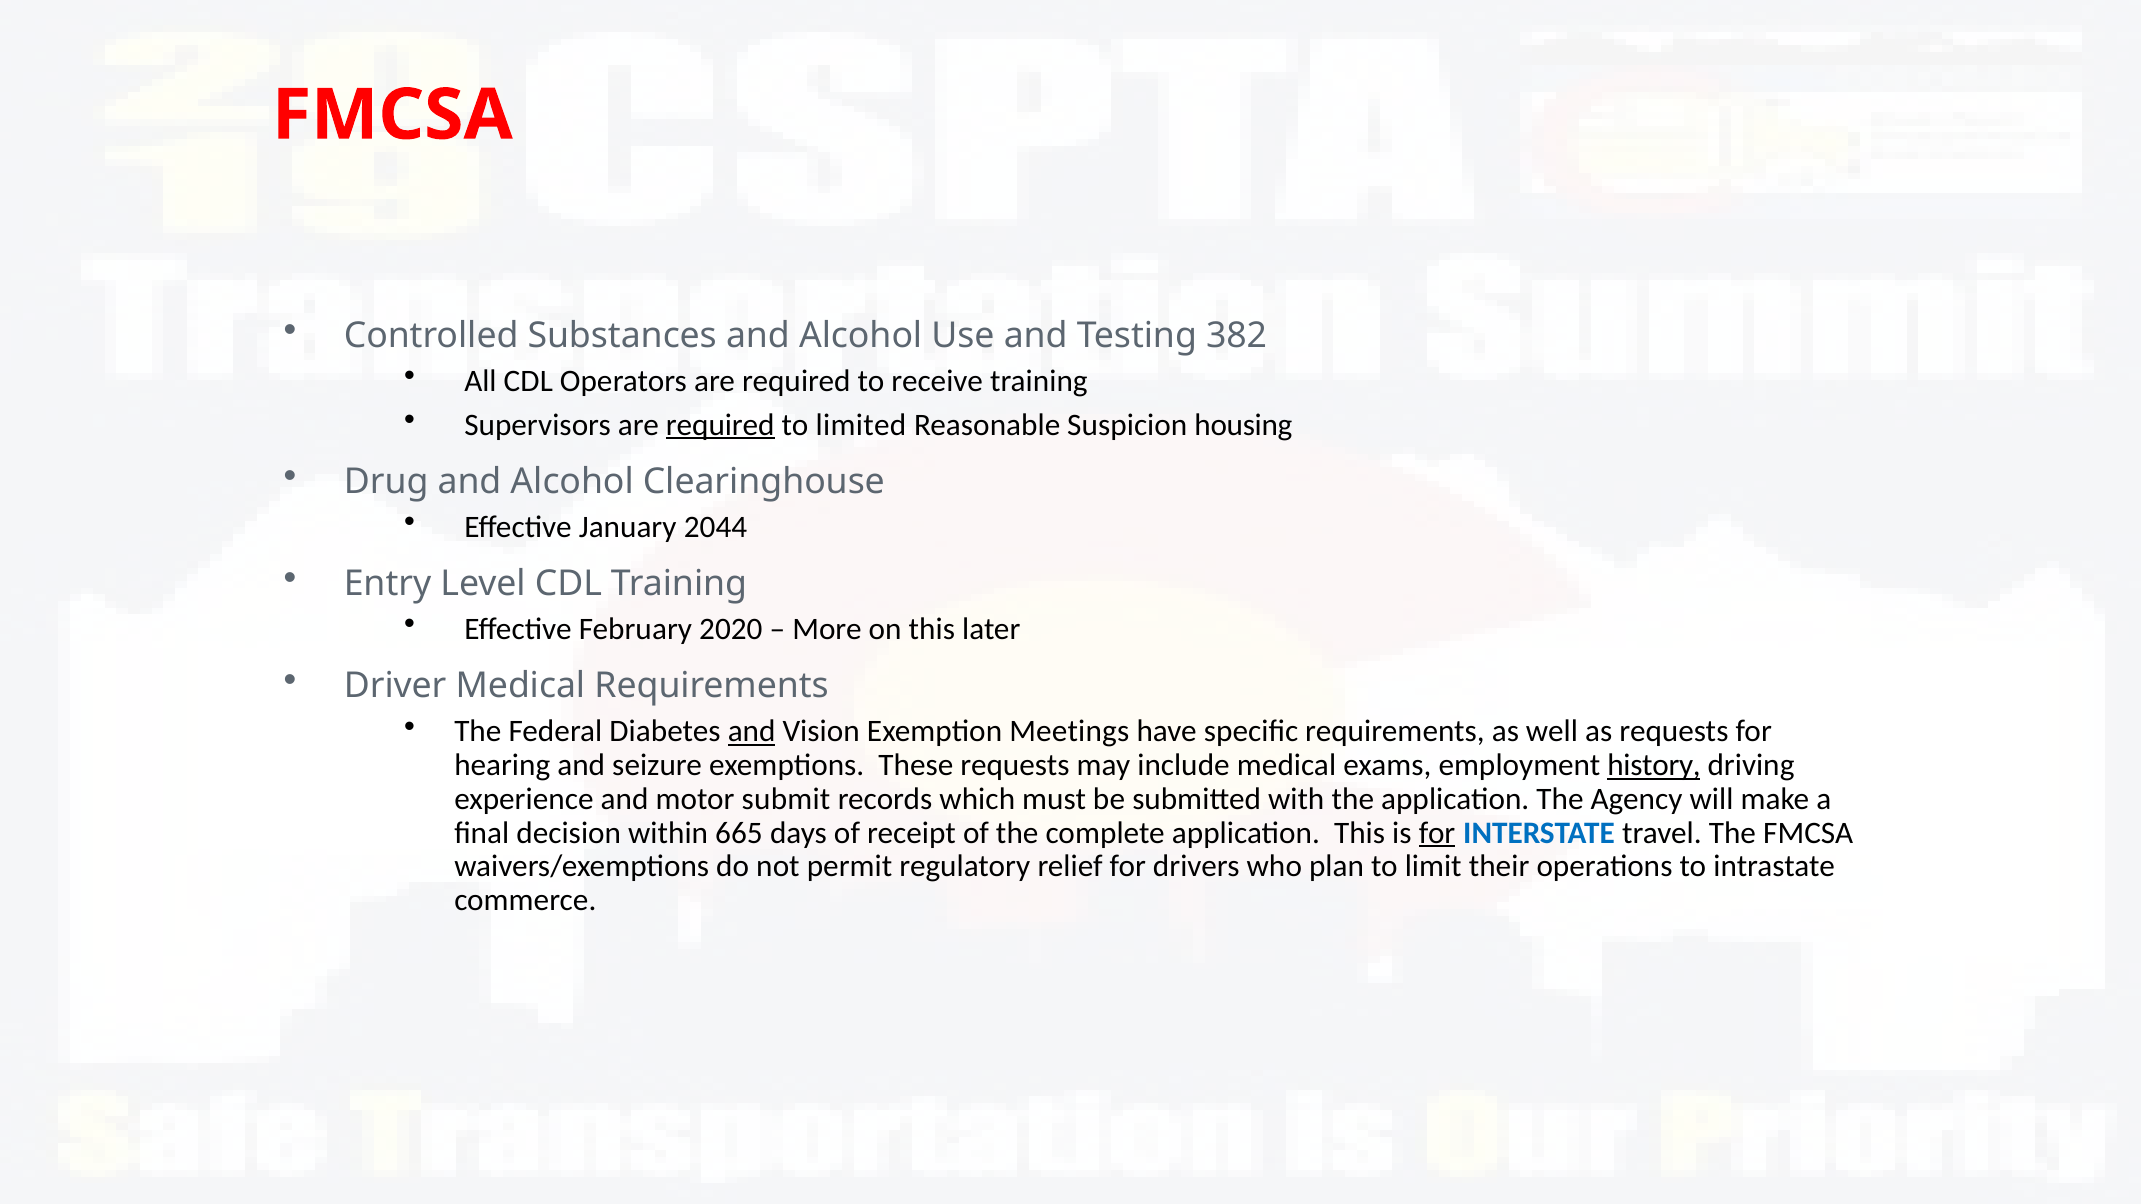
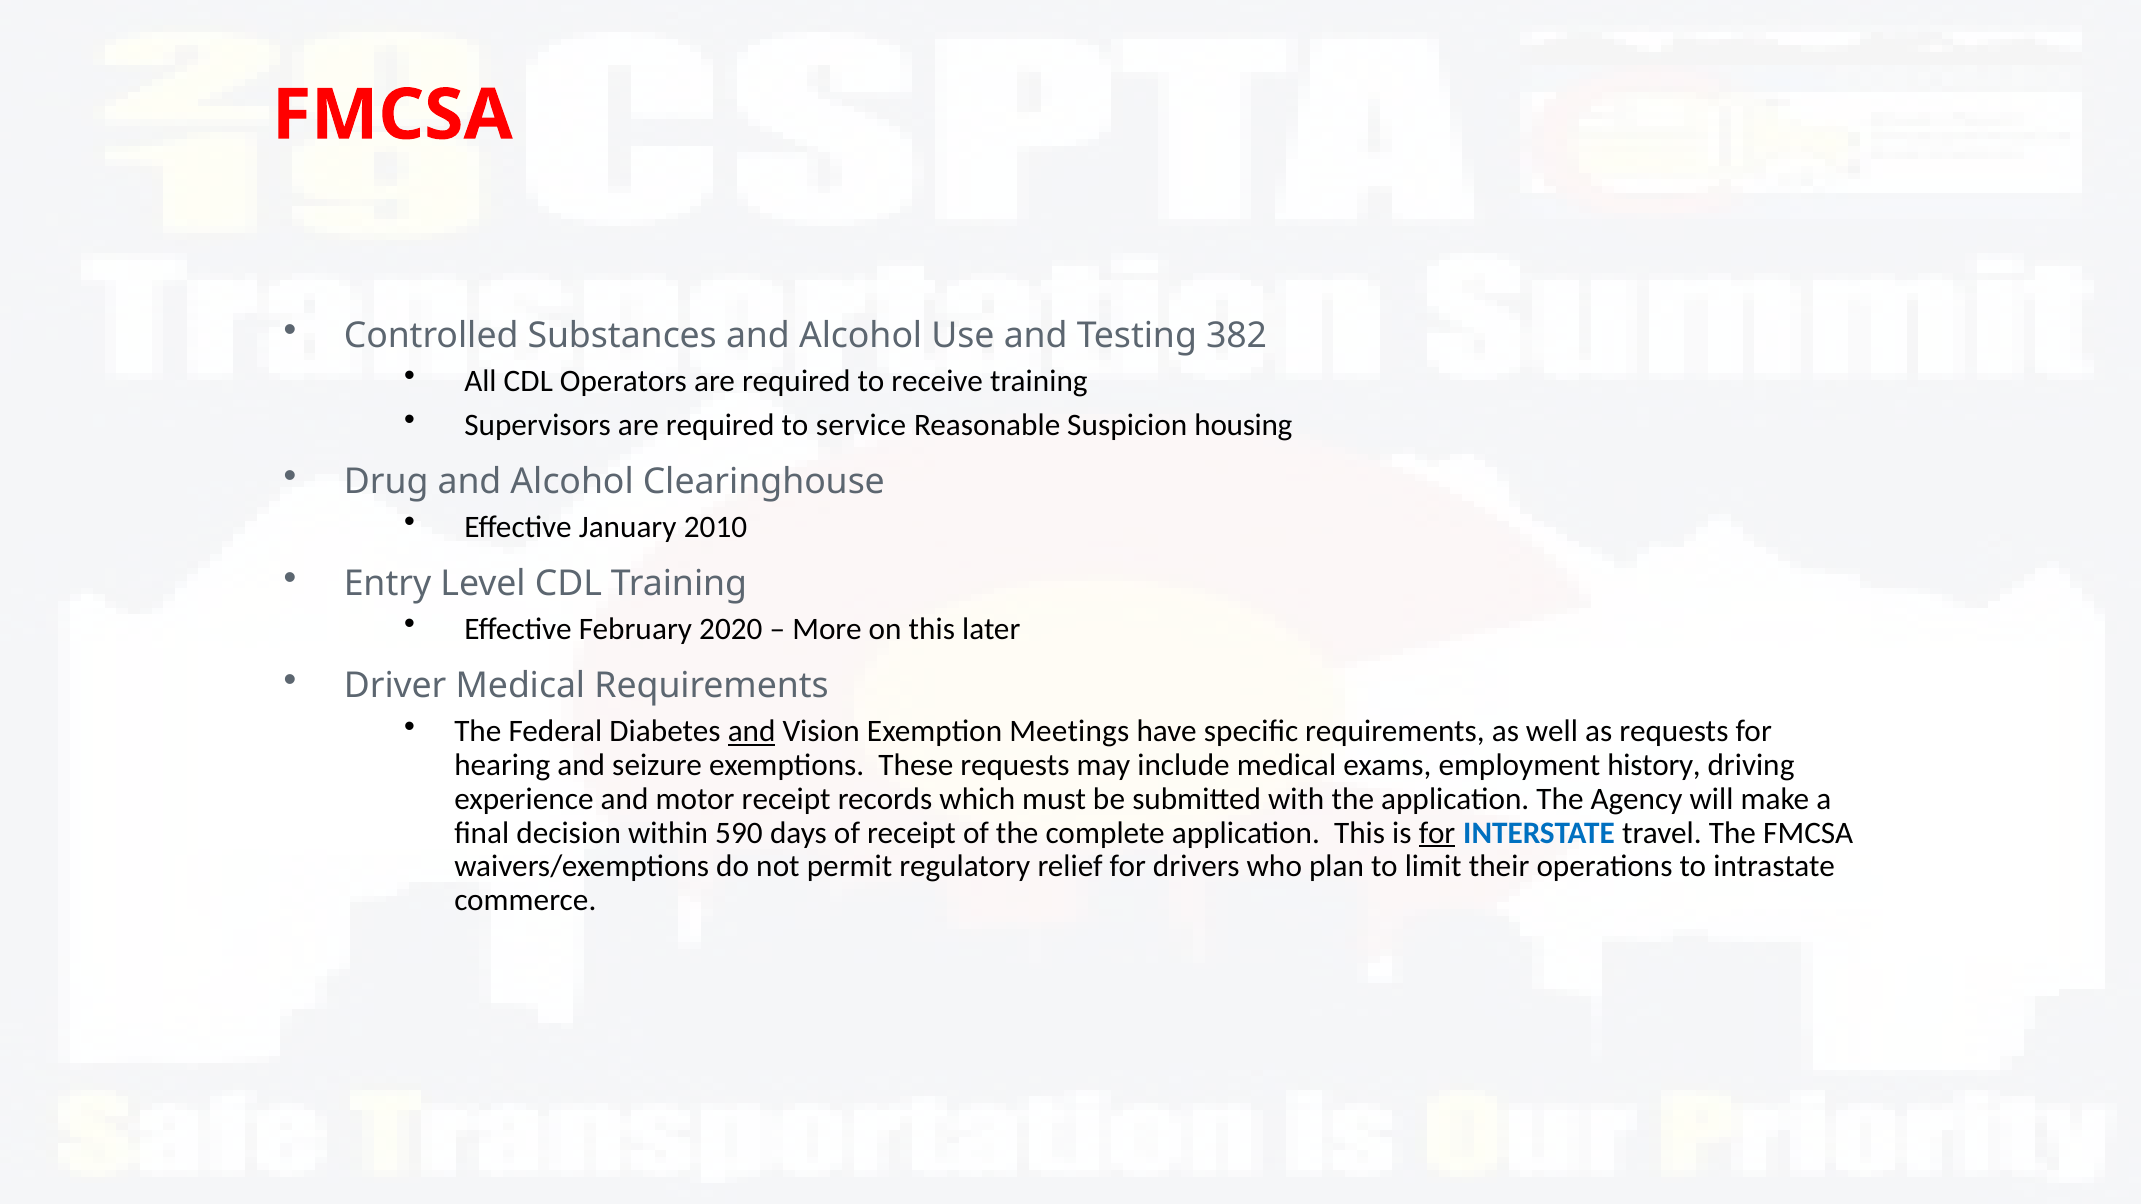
required at (720, 425) underline: present -> none
limited: limited -> service
2044: 2044 -> 2010
history underline: present -> none
motor submit: submit -> receipt
665: 665 -> 590
